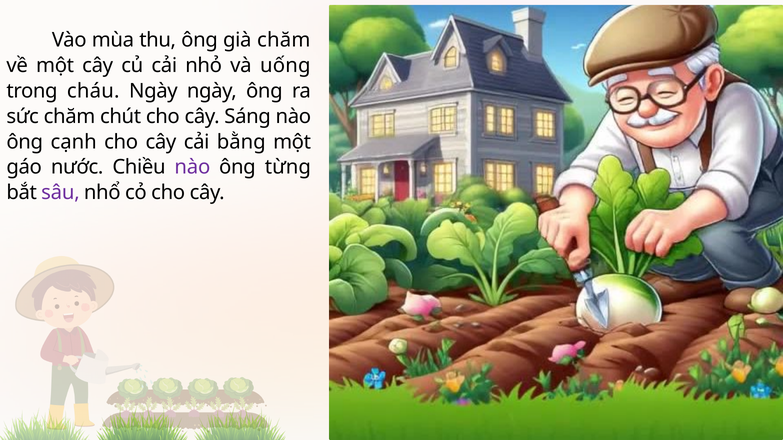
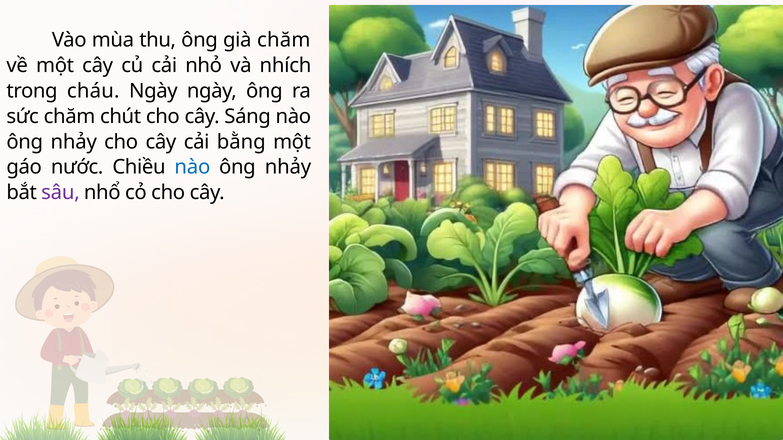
uống: uống -> nhích
cạnh at (74, 142): cạnh -> nhảy
nào at (192, 167) colour: purple -> blue
từng at (288, 167): từng -> nhảy
